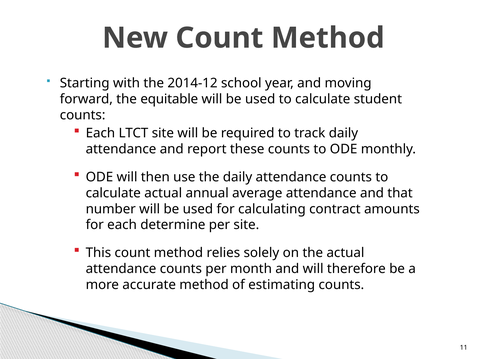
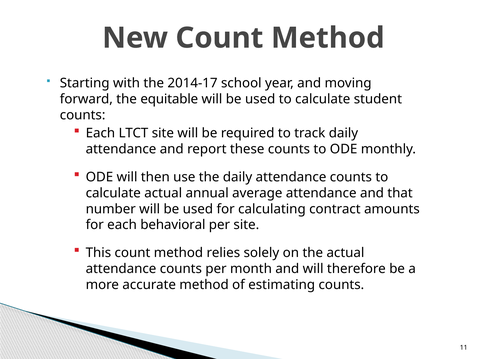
2014-12: 2014-12 -> 2014-17
determine: determine -> behavioral
